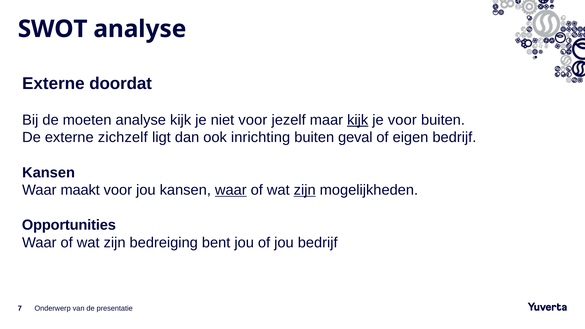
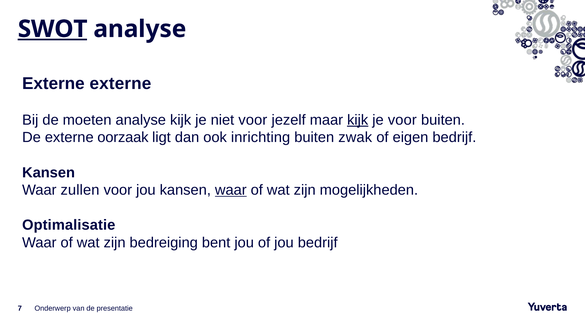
SWOT underline: none -> present
Externe doordat: doordat -> externe
zichzelf: zichzelf -> oorzaak
geval: geval -> zwak
maakt: maakt -> zullen
zijn at (305, 190) underline: present -> none
Opportunities: Opportunities -> Optimalisatie
